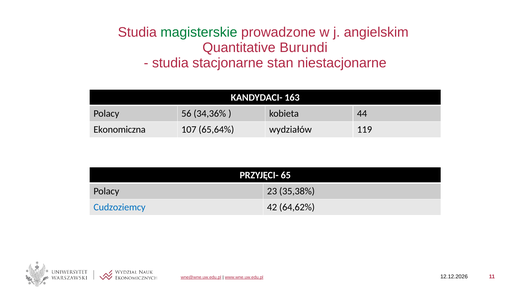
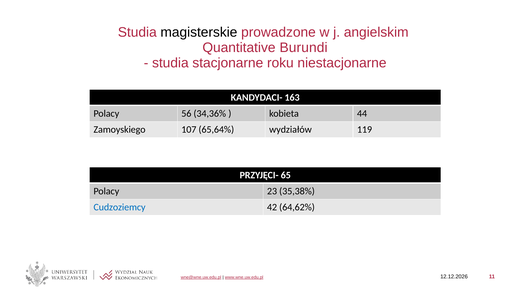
magisterskie colour: green -> black
stan: stan -> roku
Ekonomiczna: Ekonomiczna -> Zamoyskiego
